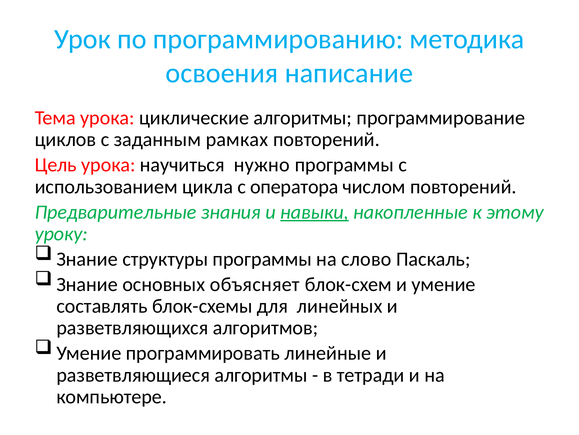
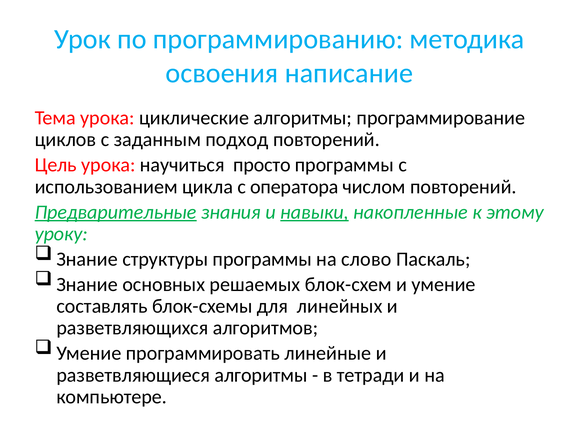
рамках: рамках -> подход
нужно: нужно -> просто
Предварительные underline: none -> present
объясняет: объясняет -> решаемых
